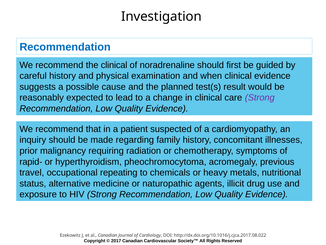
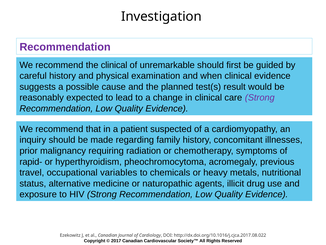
Recommendation at (65, 47) colour: blue -> purple
noradrenaline: noradrenaline -> unremarkable
repeating: repeating -> variables
